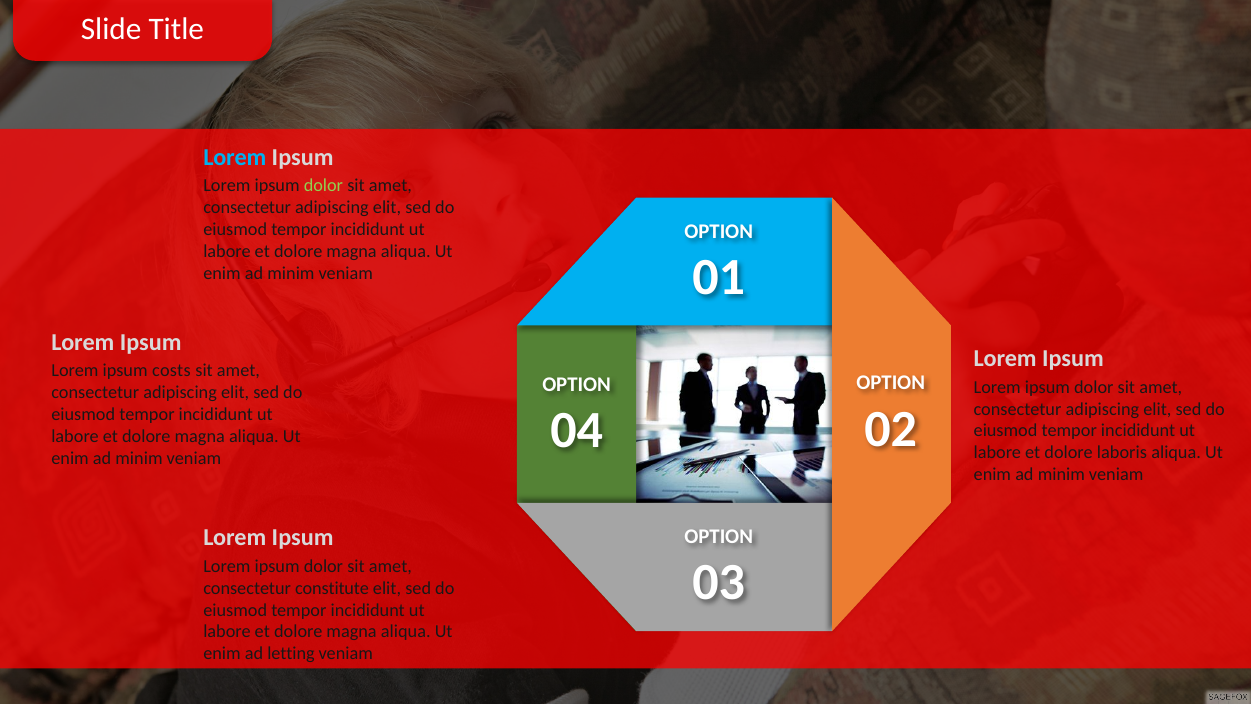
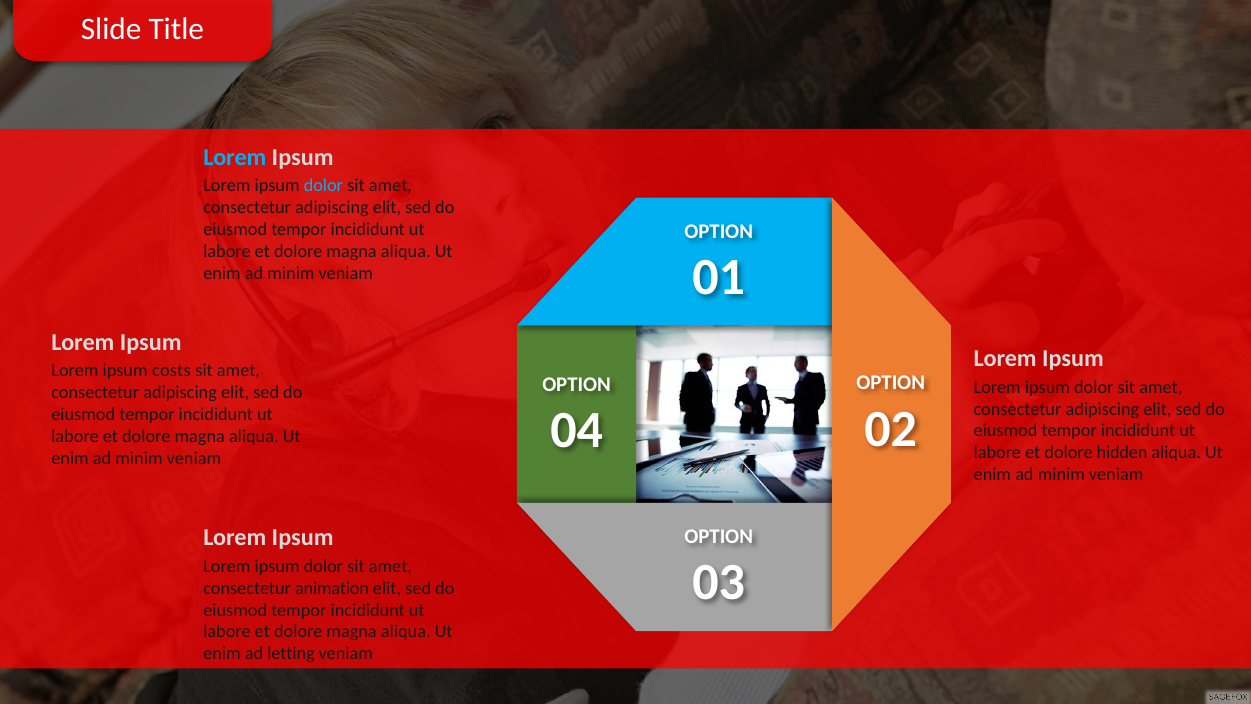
dolor at (323, 186) colour: light green -> light blue
laboris: laboris -> hidden
constitute: constitute -> animation
